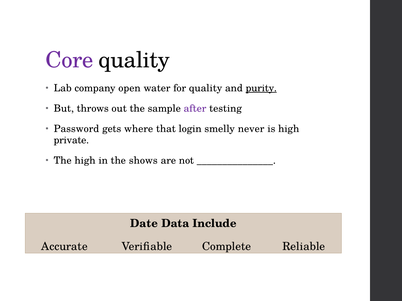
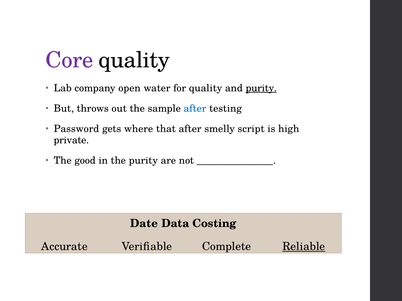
after at (195, 109) colour: purple -> blue
that login: login -> after
never: never -> script
The high: high -> good
the shows: shows -> purity
Include: Include -> Costing
Reliable underline: none -> present
